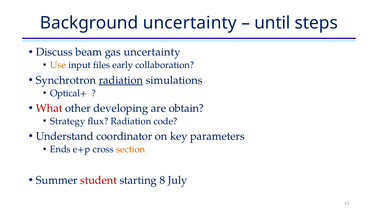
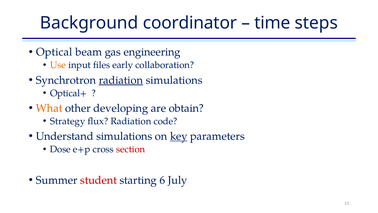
Background uncertainty: uncertainty -> coordinator
until: until -> time
Discuss: Discuss -> Optical
gas uncertainty: uncertainty -> engineering
What colour: red -> orange
Understand coordinator: coordinator -> simulations
key underline: none -> present
Ends: Ends -> Dose
section colour: orange -> red
8: 8 -> 6
